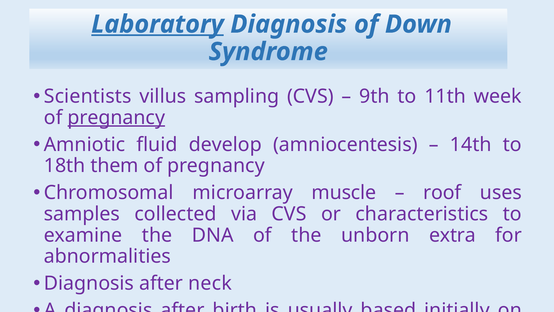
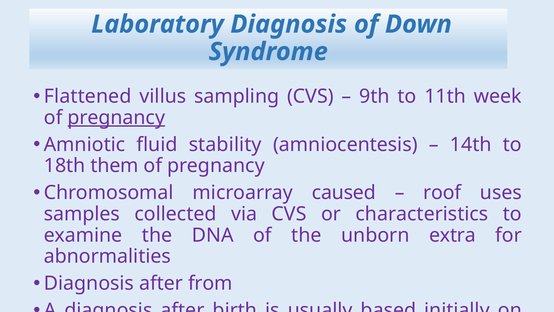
Laboratory underline: present -> none
Scientists: Scientists -> Flattened
develop: develop -> stability
muscle: muscle -> caused
neck: neck -> from
